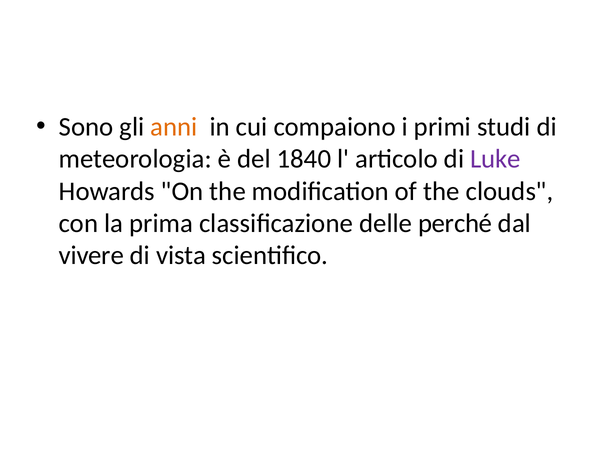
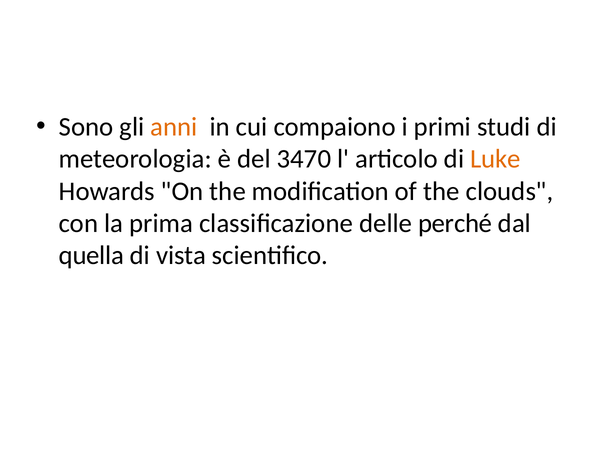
1840: 1840 -> 3470
Luke colour: purple -> orange
vivere: vivere -> quella
